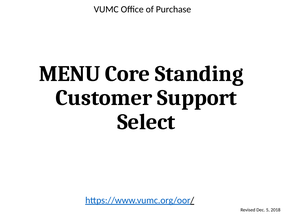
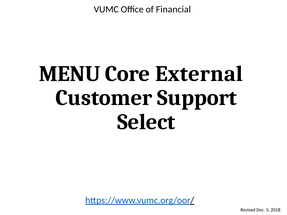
Purchase: Purchase -> Financial
Standing: Standing -> External
